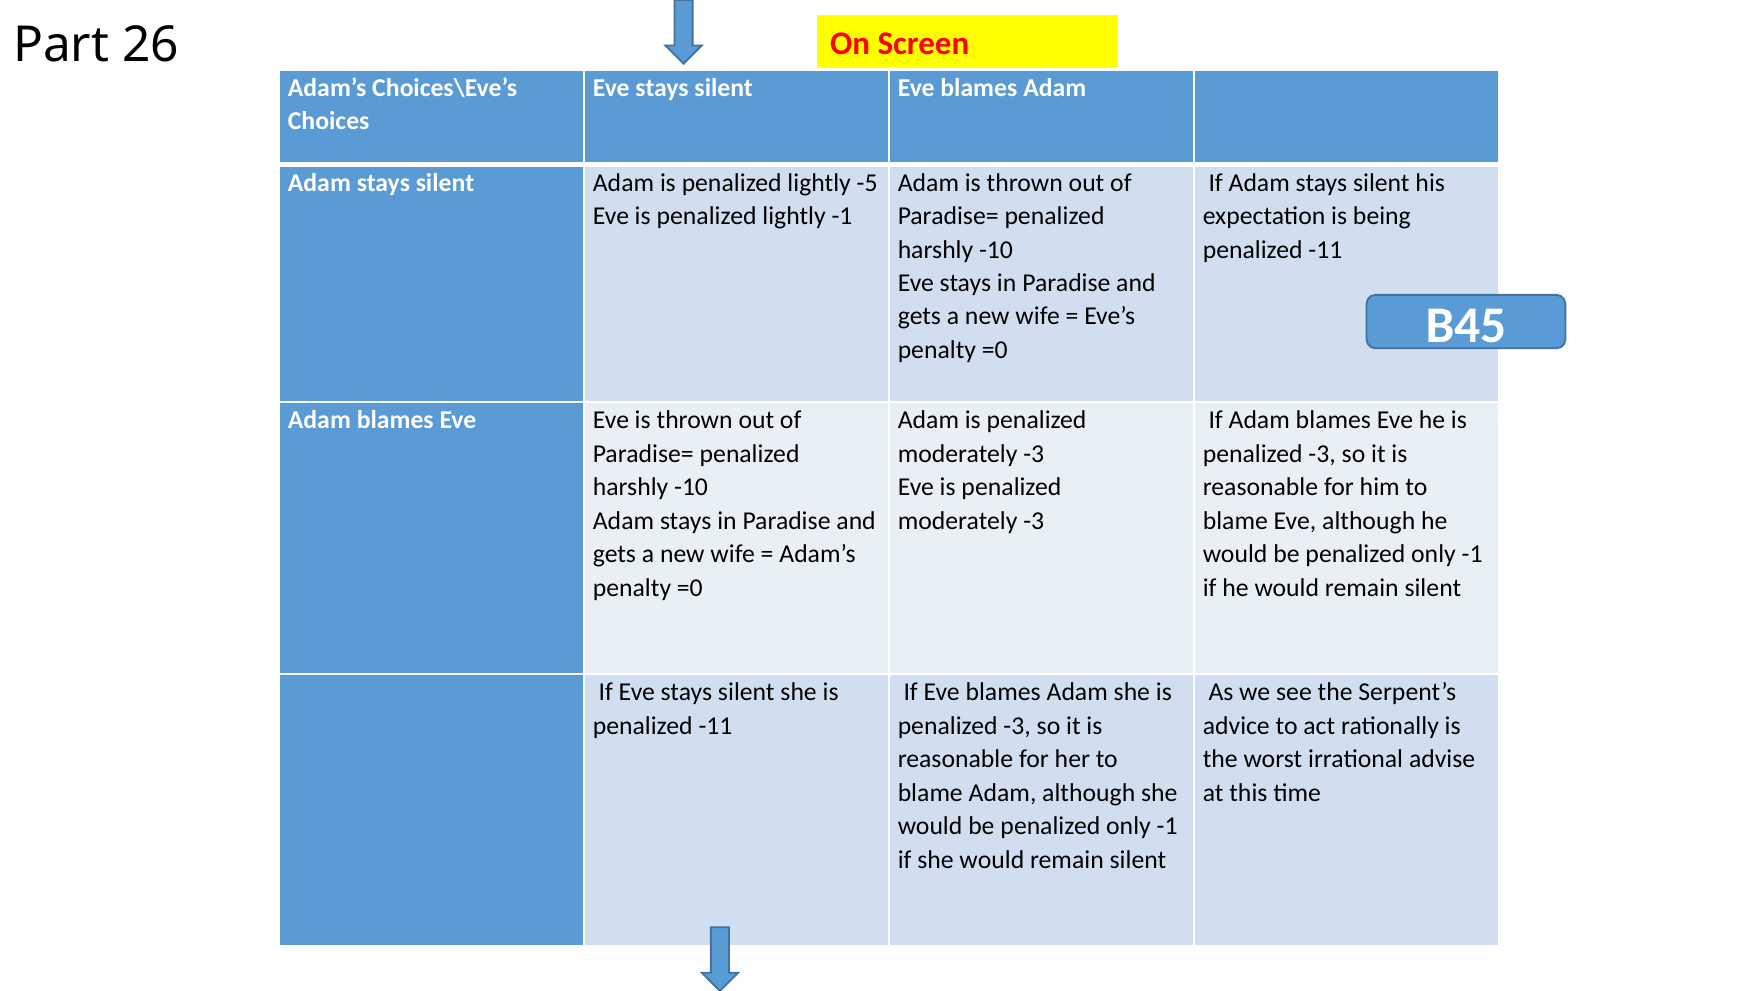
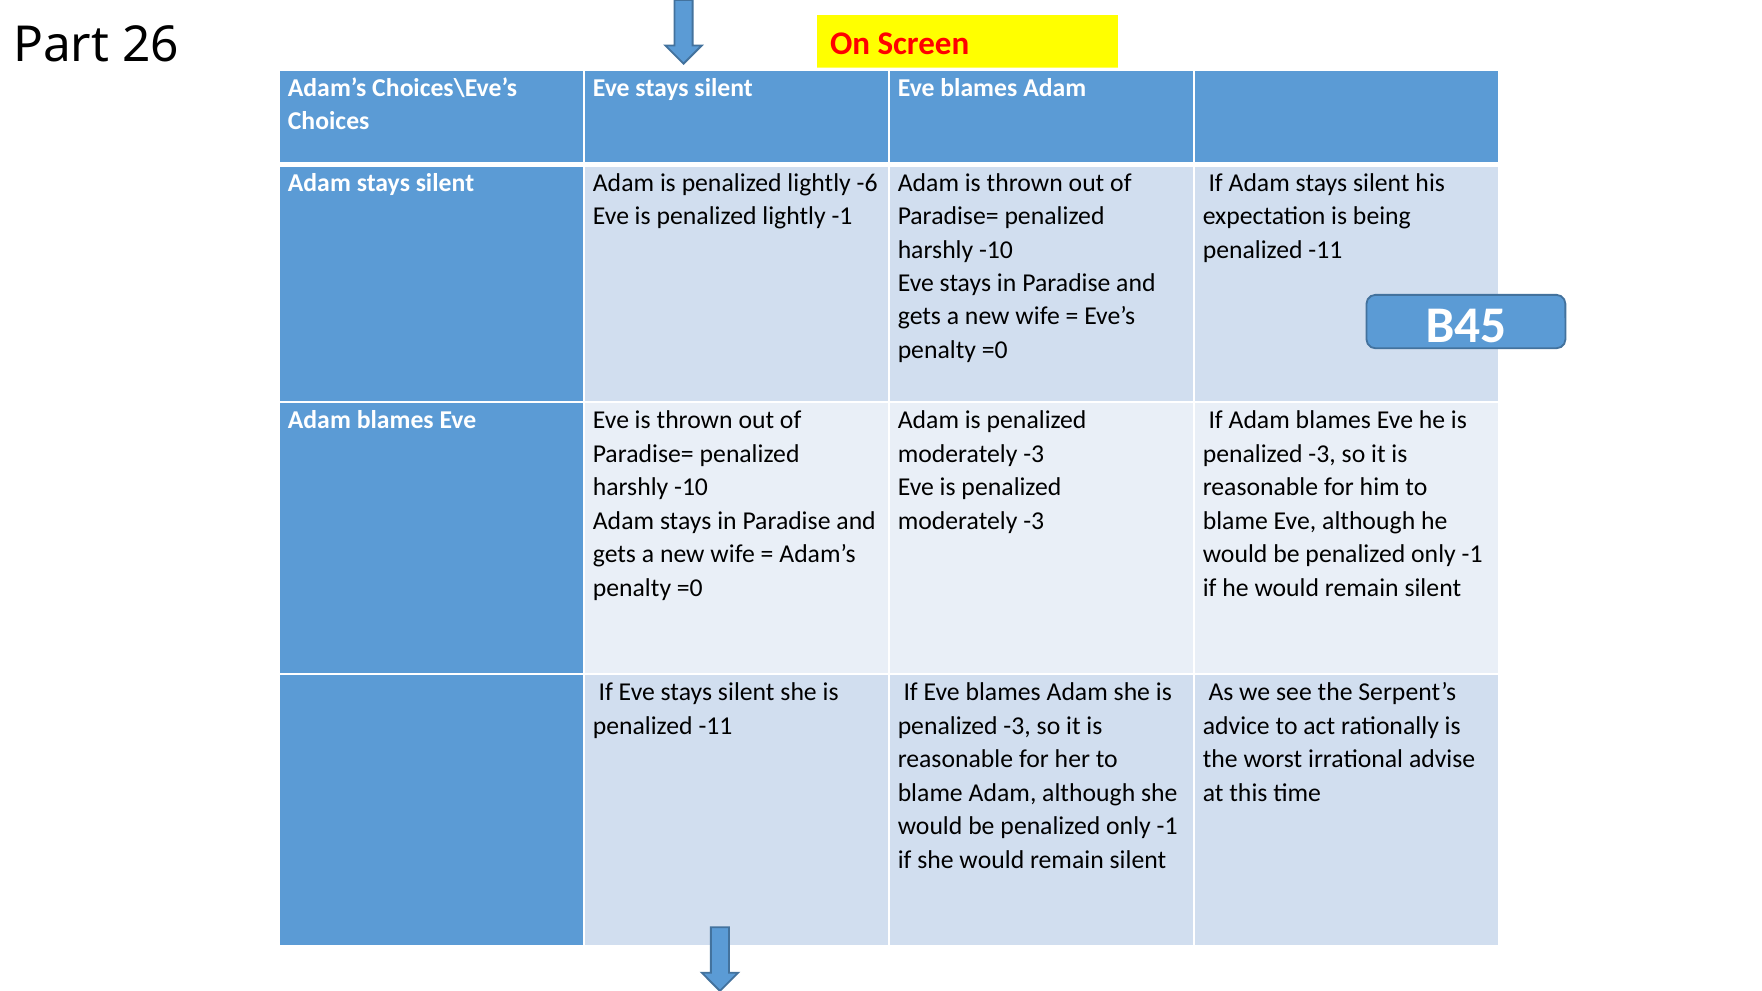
-5: -5 -> -6
